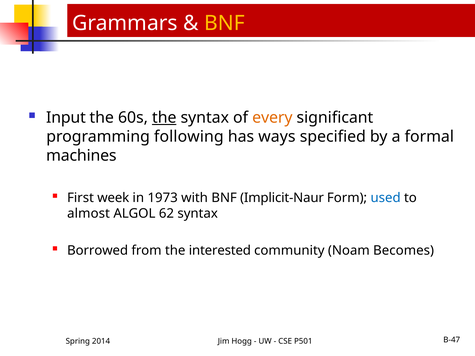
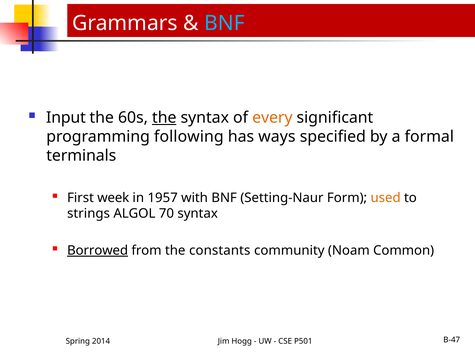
BNF at (225, 23) colour: yellow -> light blue
machines: machines -> terminals
1973: 1973 -> 1957
Implicit-Naur: Implicit-Naur -> Setting-Naur
used colour: blue -> orange
almost: almost -> strings
62: 62 -> 70
Borrowed underline: none -> present
interested: interested -> constants
Becomes: Becomes -> Common
